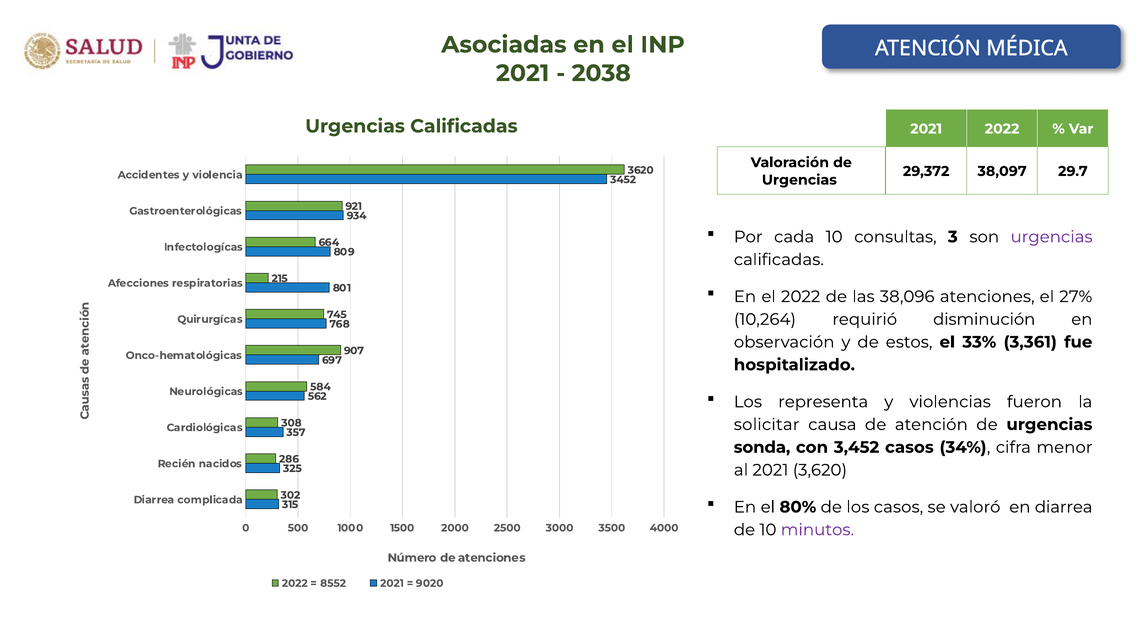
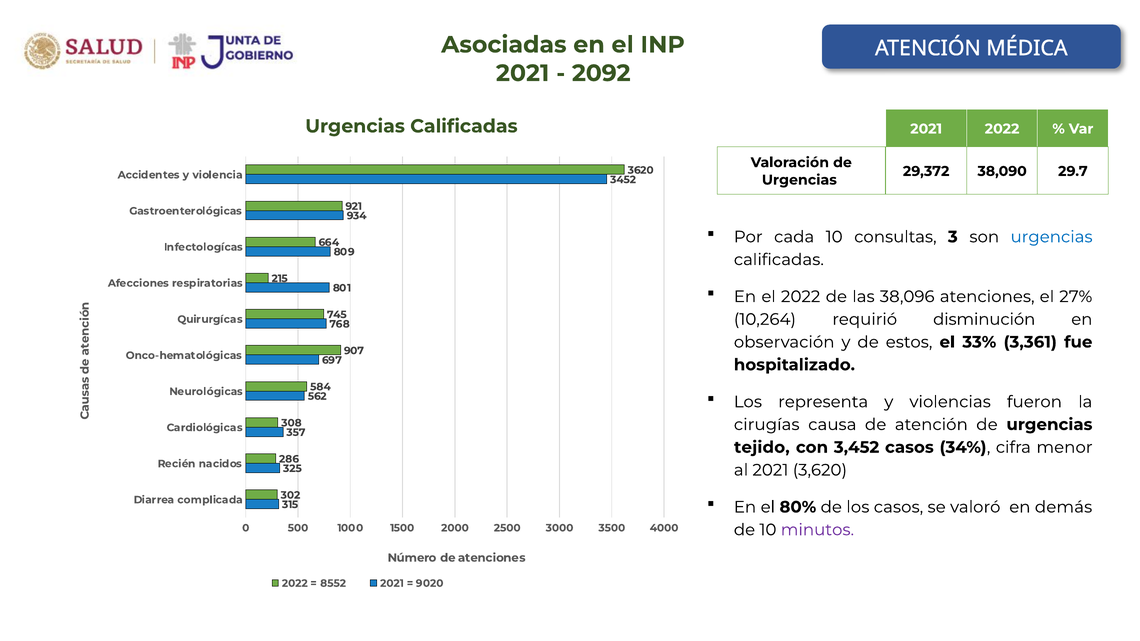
2038: 2038 -> 2092
38,097: 38,097 -> 38,090
urgencias at (1052, 237) colour: purple -> blue
solicitar: solicitar -> cirugías
sonda: sonda -> tejido
en diarrea: diarrea -> demás
